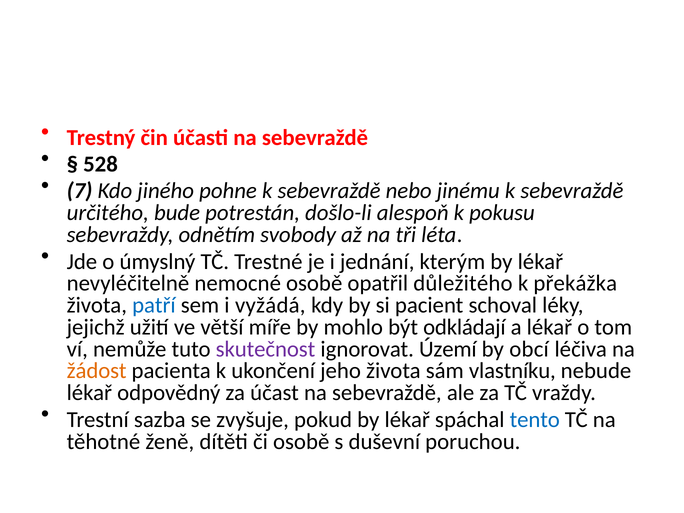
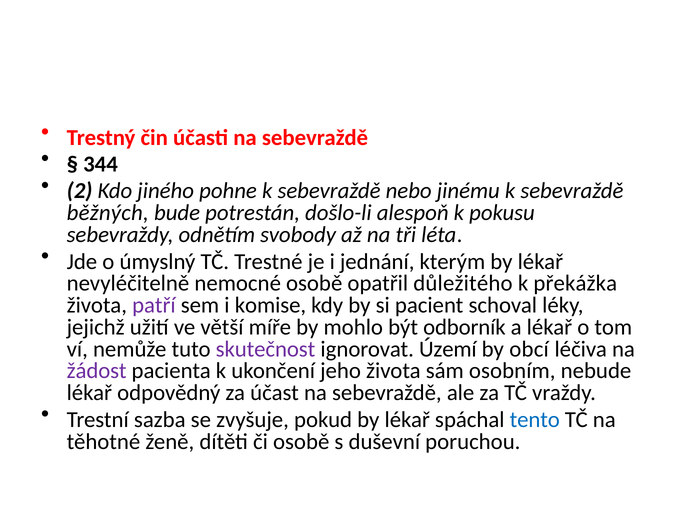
528: 528 -> 344
7: 7 -> 2
určitého: určitého -> běžných
patří colour: blue -> purple
vyžádá: vyžádá -> komise
odkládají: odkládají -> odborník
žádost colour: orange -> purple
vlastníku: vlastníku -> osobním
